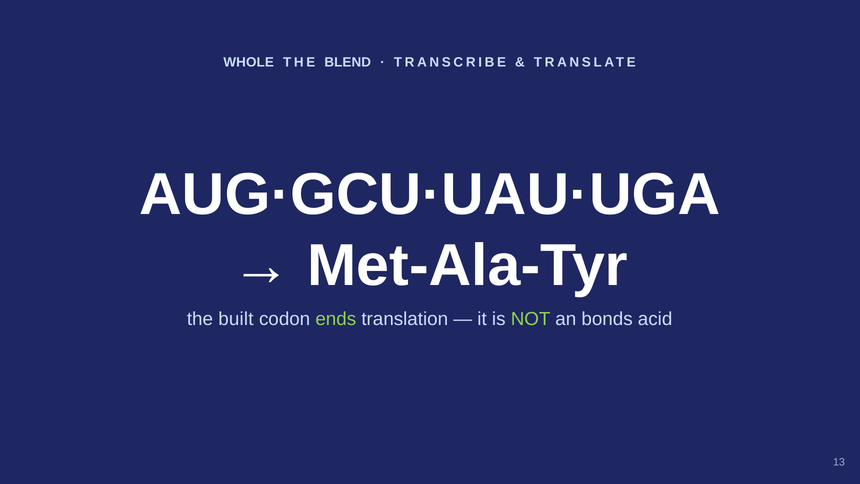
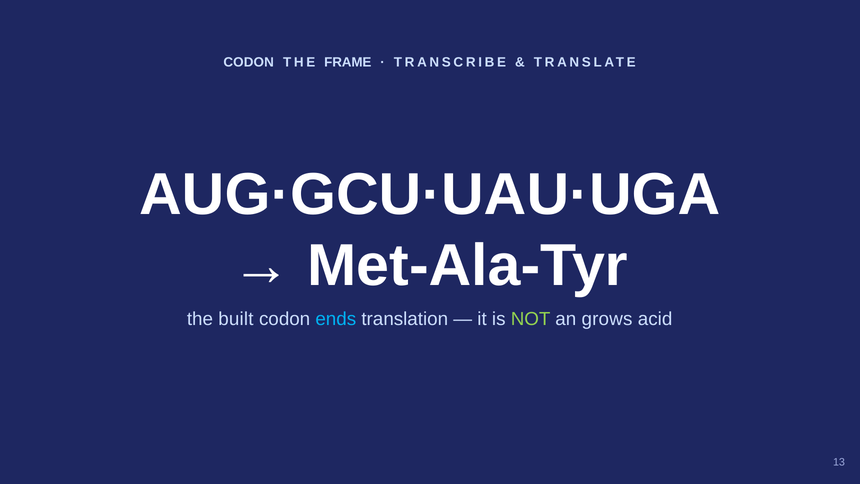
WHOLE at (249, 62): WHOLE -> CODON
BLEND: BLEND -> FRAME
ends colour: light green -> light blue
bonds: bonds -> grows
